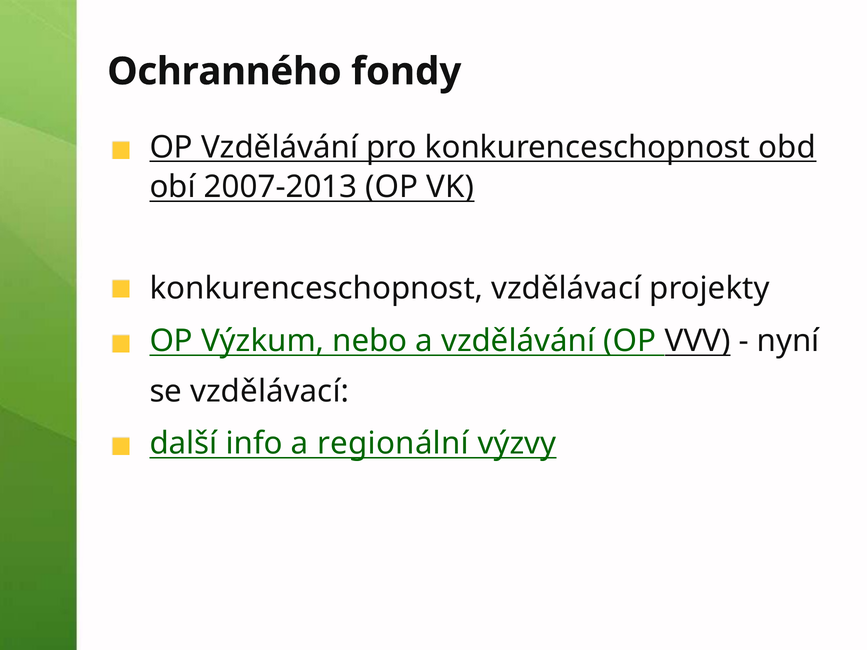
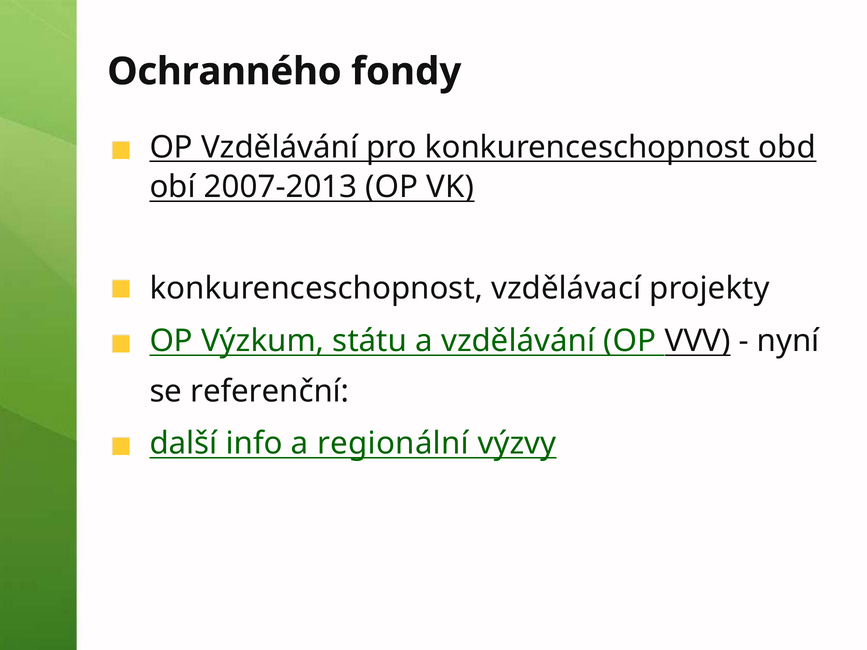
nebo: nebo -> státu
se vzdělávací: vzdělávací -> referenční
